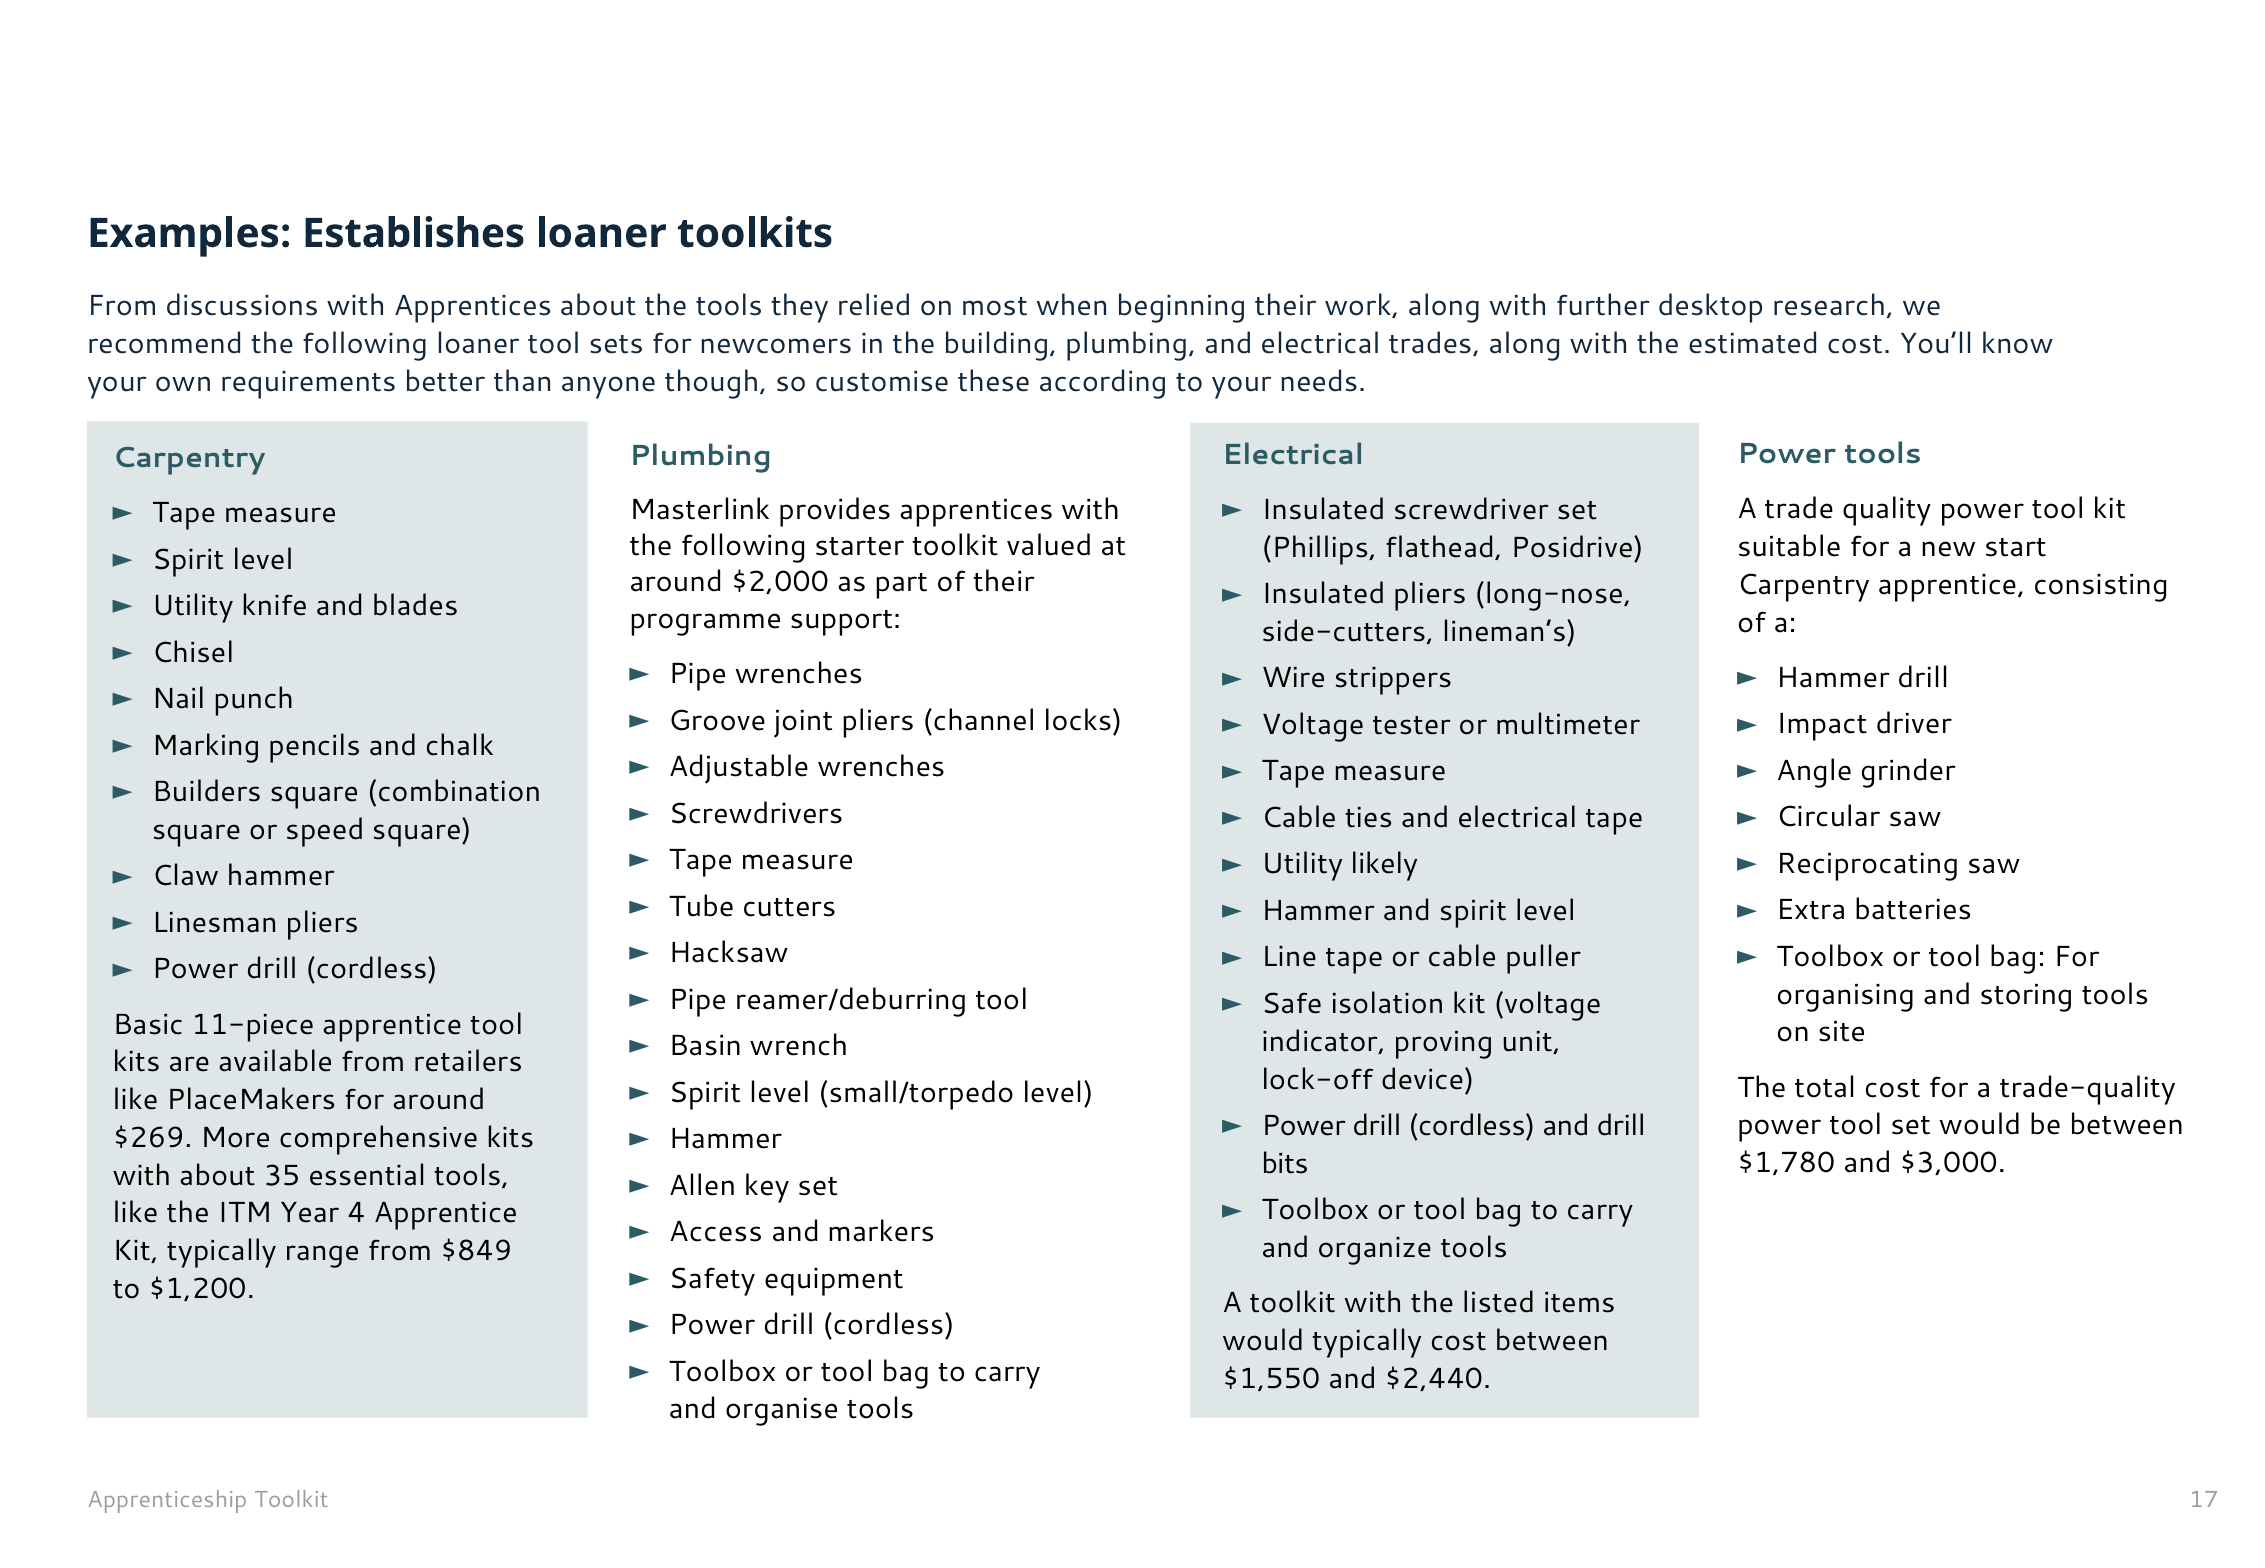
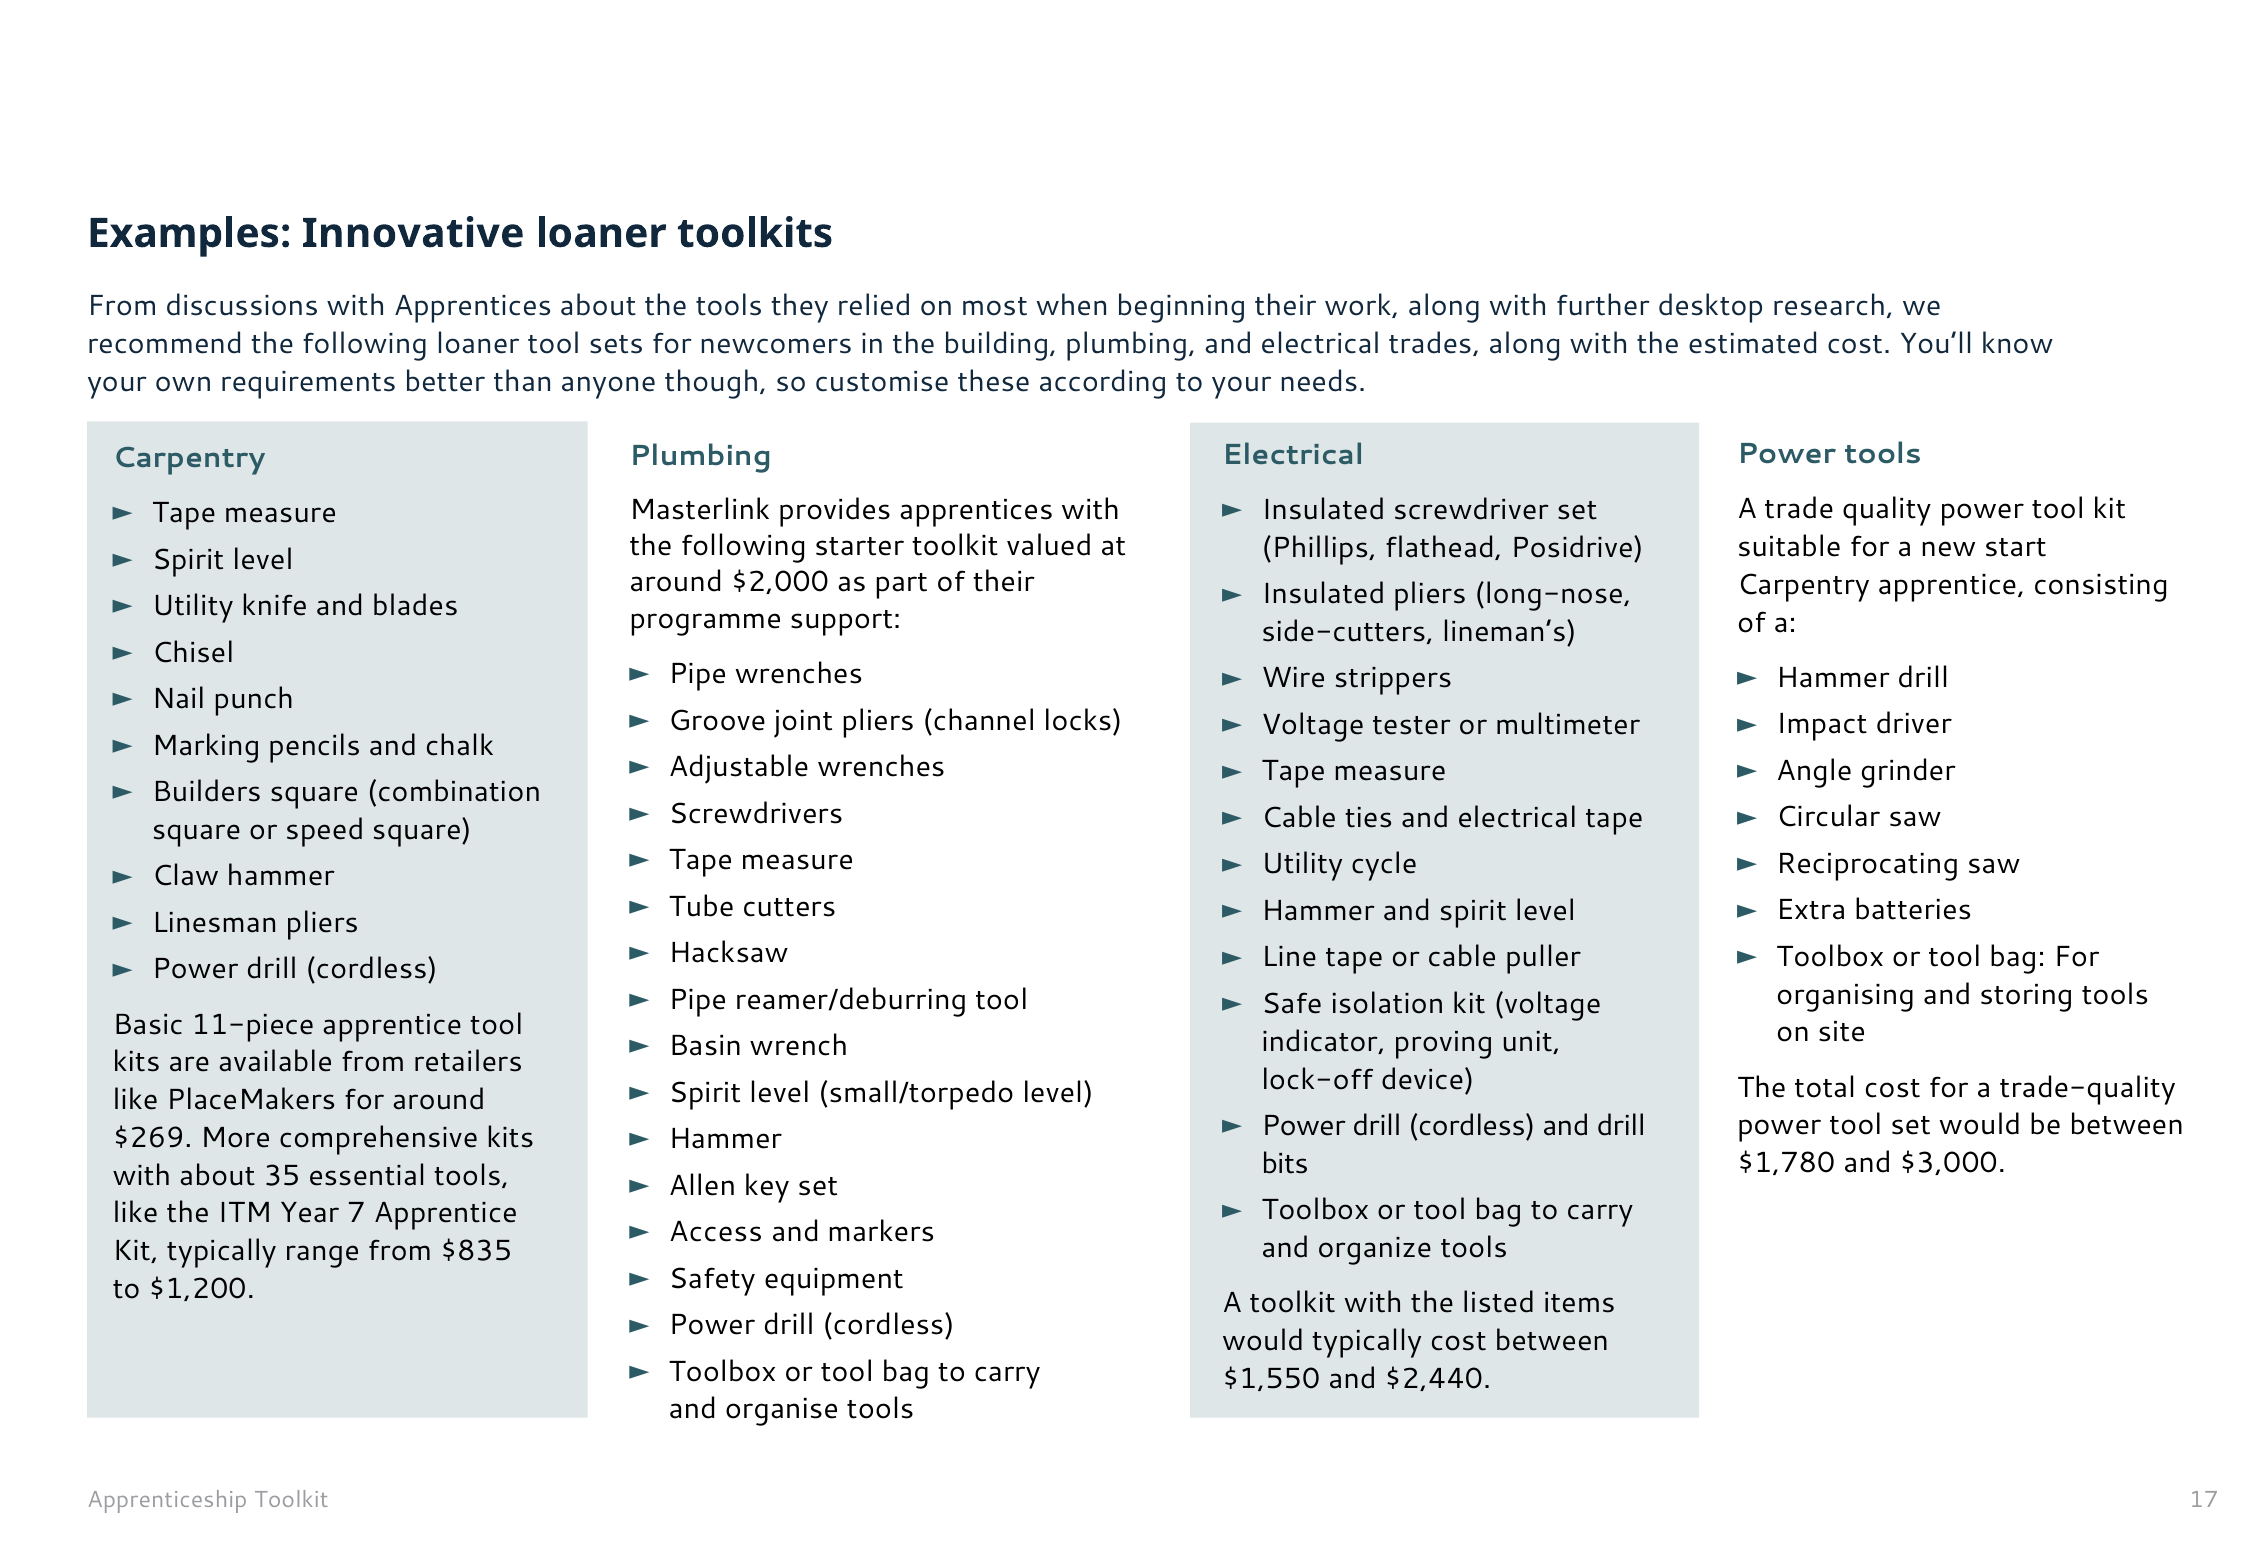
Establishes: Establishes -> Innovative
likely: likely -> cycle
4: 4 -> 7
$849: $849 -> $835
